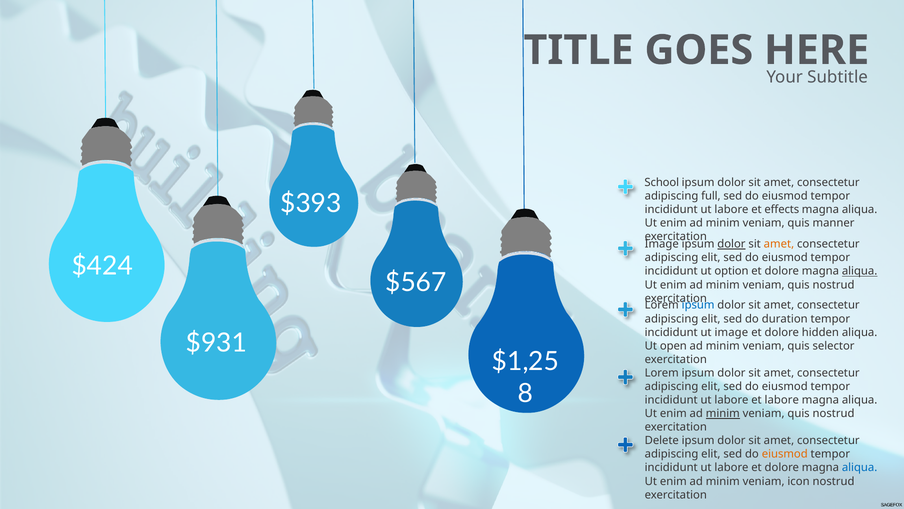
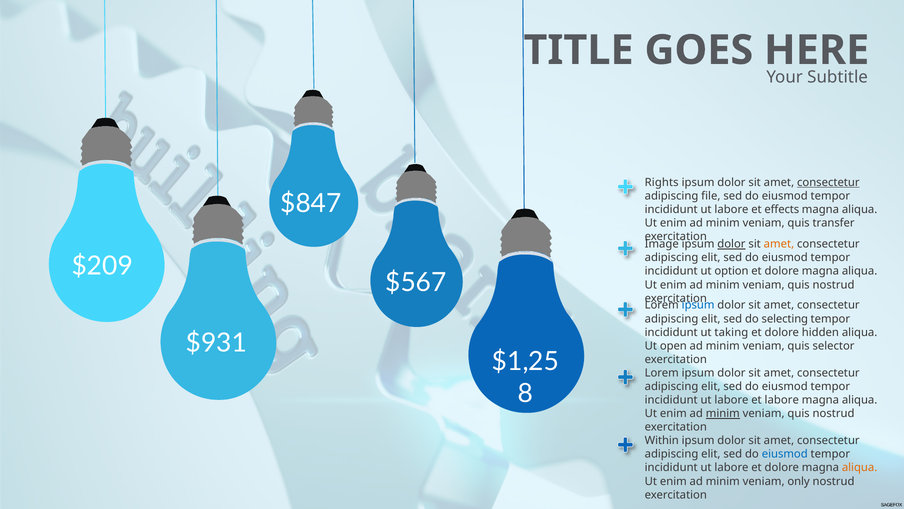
School: School -> Rights
consectetur at (828, 182) underline: none -> present
full: full -> file
$393: $393 -> $847
manner: manner -> transfer
$424: $424 -> $209
aliqua at (860, 271) underline: present -> none
duration: duration -> selecting
ut image: image -> taking
Delete: Delete -> Within
eiusmod at (785, 454) colour: orange -> blue
aliqua at (860, 467) colour: blue -> orange
icon: icon -> only
